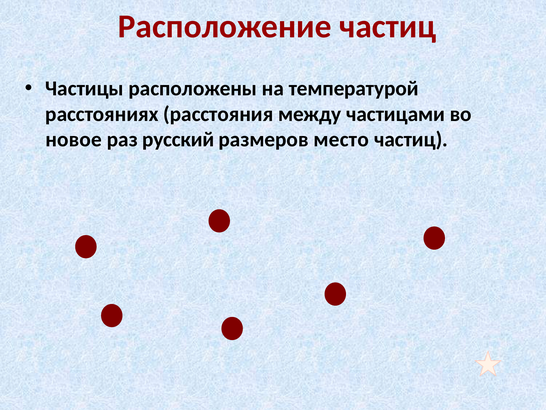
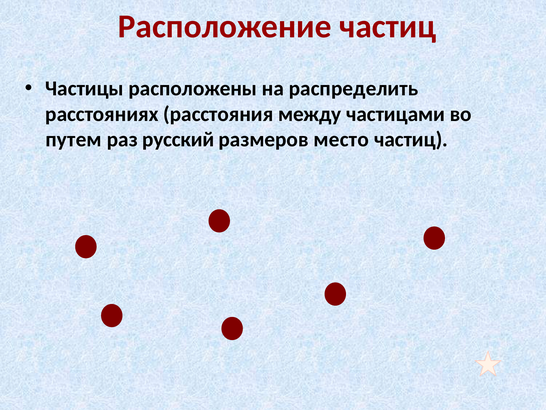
температурой: температурой -> распределить
новое: новое -> путем
